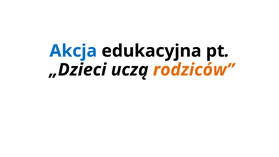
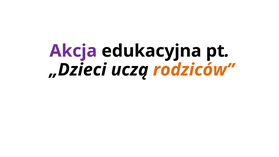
Akcja colour: blue -> purple
